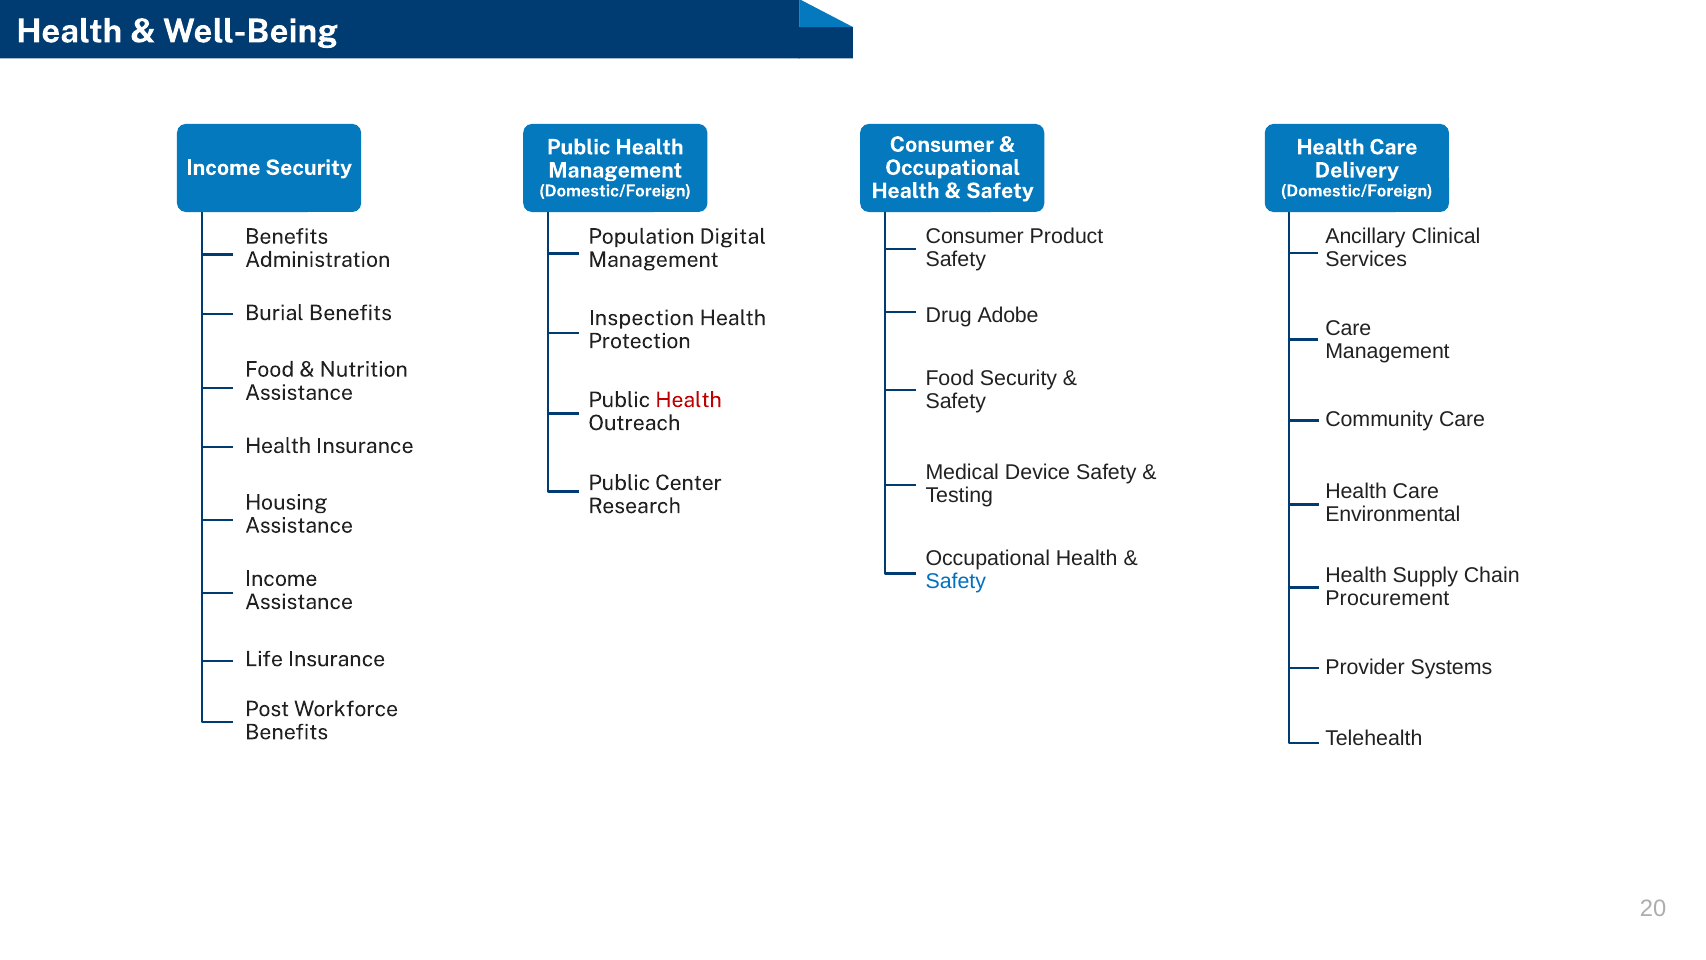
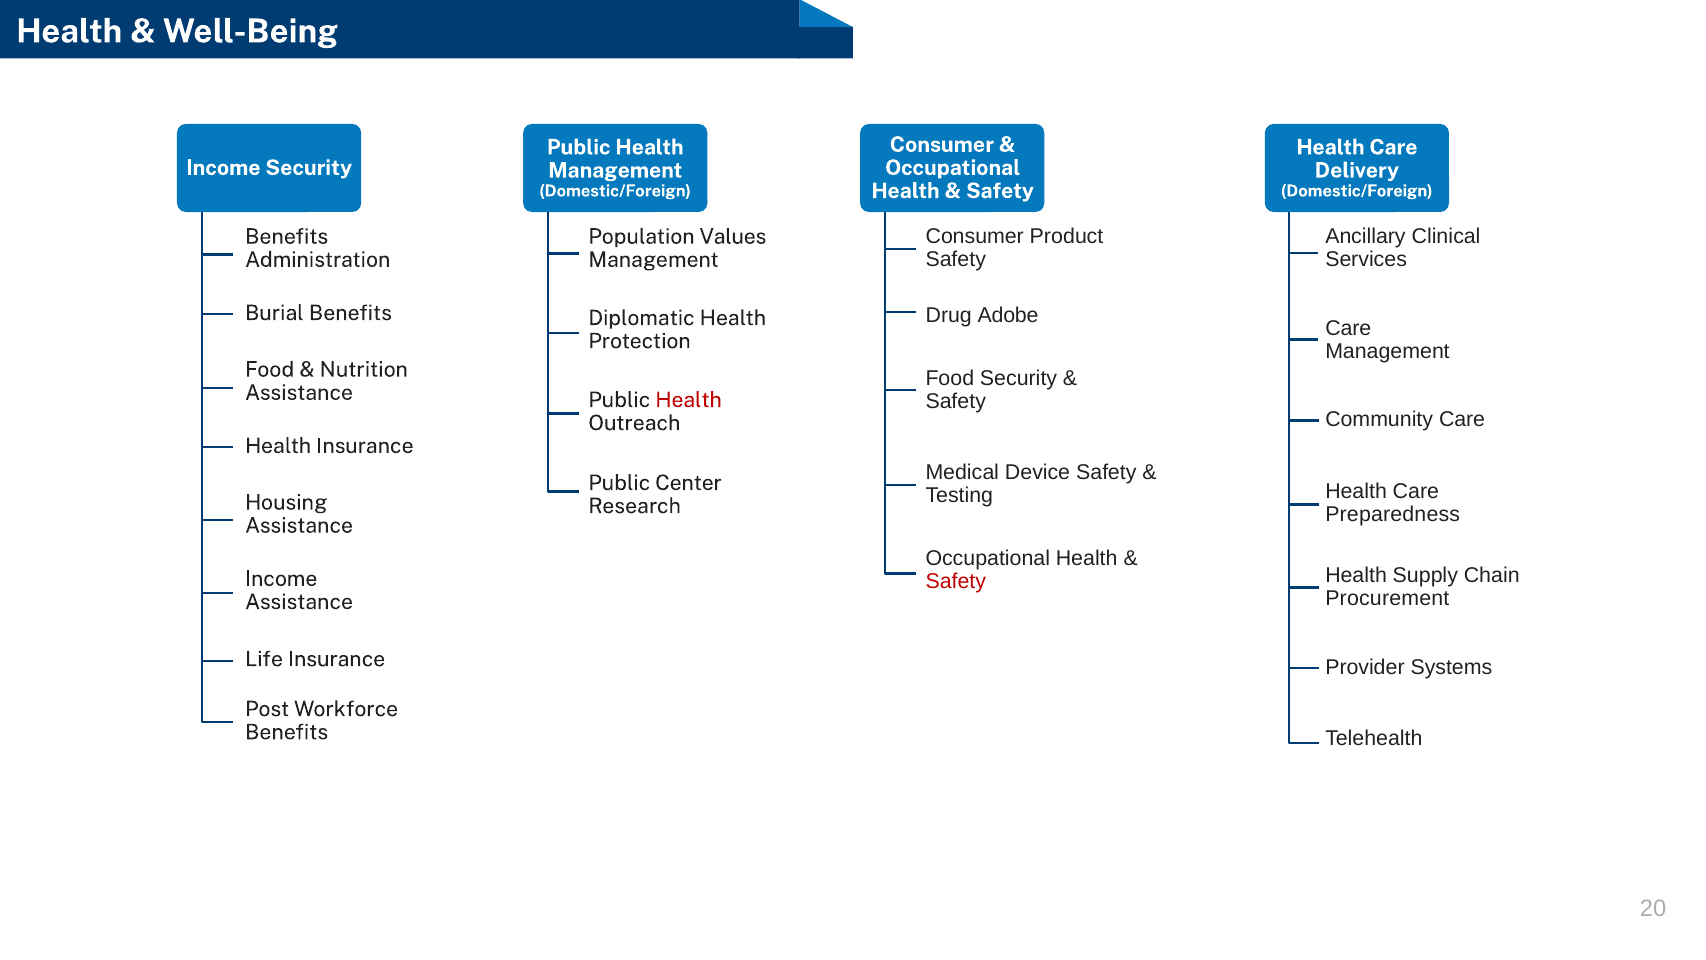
Digital: Digital -> Values
Inspection: Inspection -> Diplomatic
Environmental: Environmental -> Preparedness
Safety at (956, 581) colour: blue -> red
